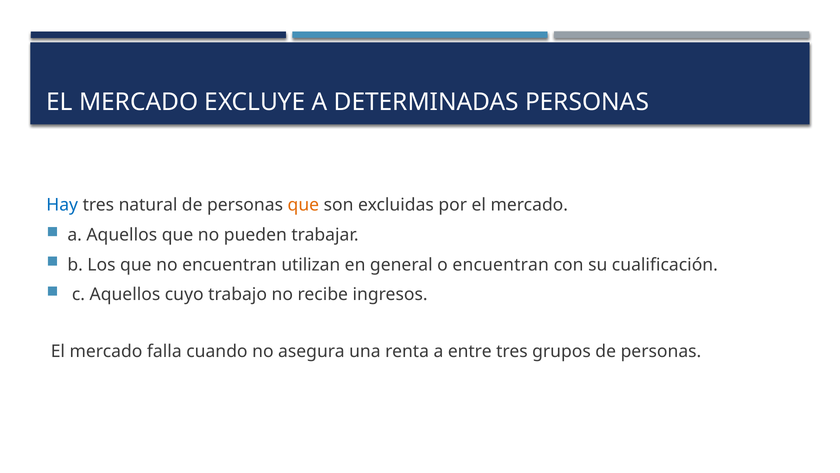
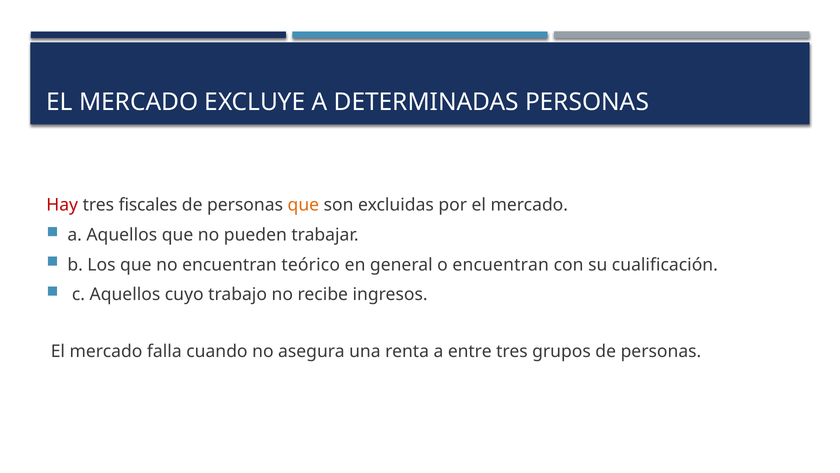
Hay colour: blue -> red
natural: natural -> fiscales
utilizan: utilizan -> teórico
